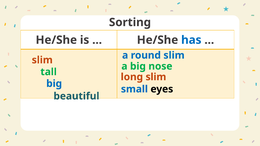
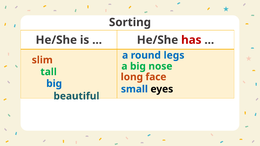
has colour: blue -> red
round slim: slim -> legs
long slim: slim -> face
